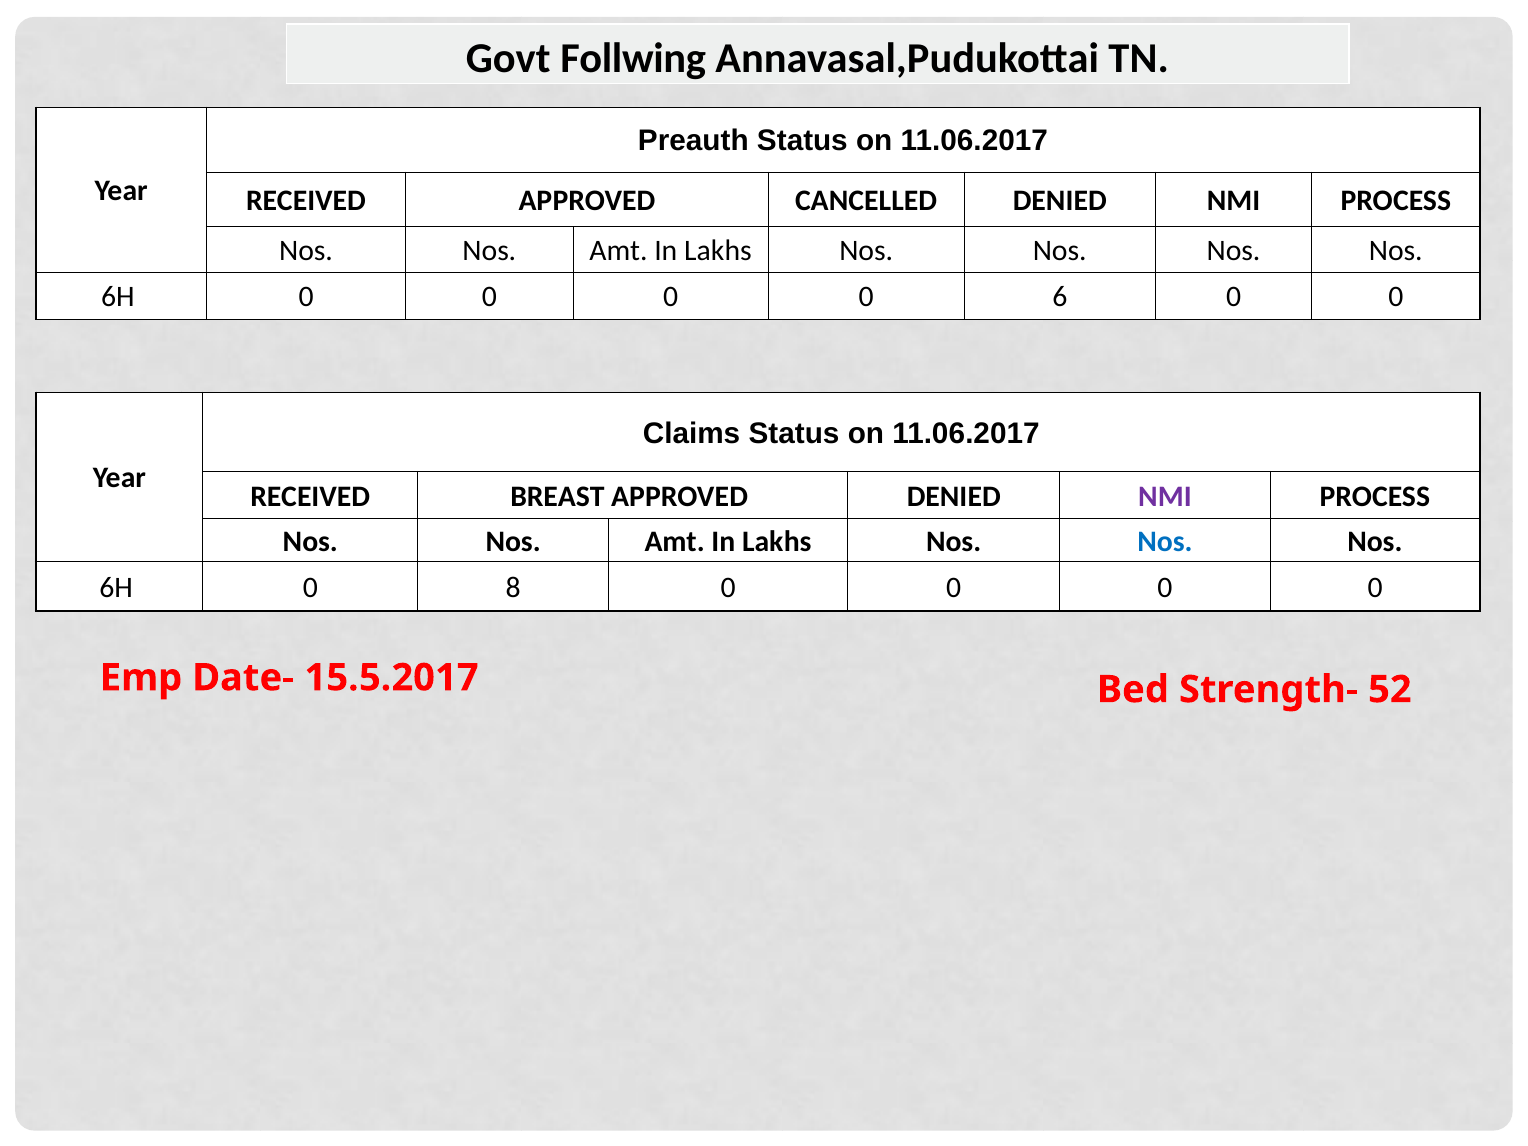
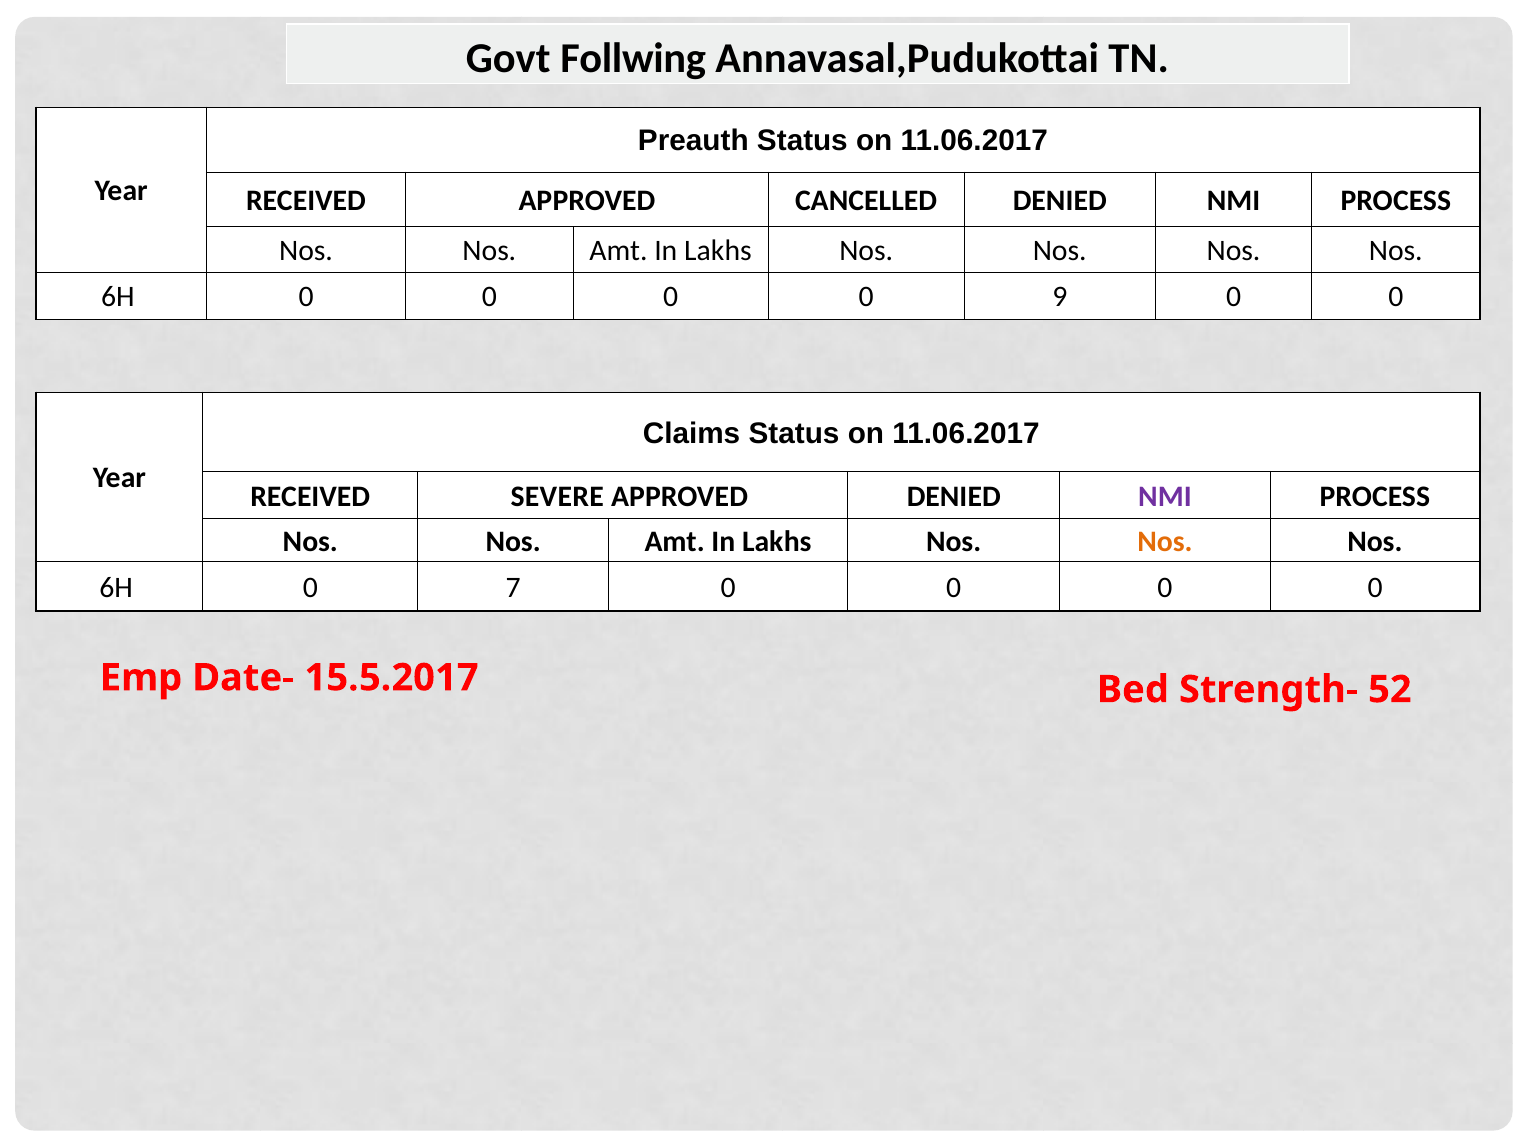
6: 6 -> 9
BREAST: BREAST -> SEVERE
Nos at (1165, 541) colour: blue -> orange
8: 8 -> 7
